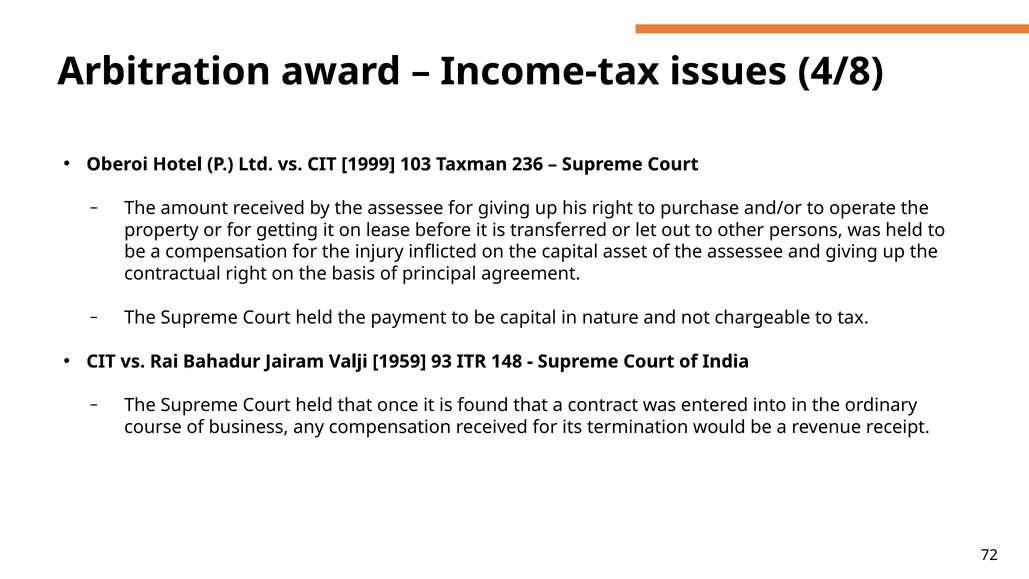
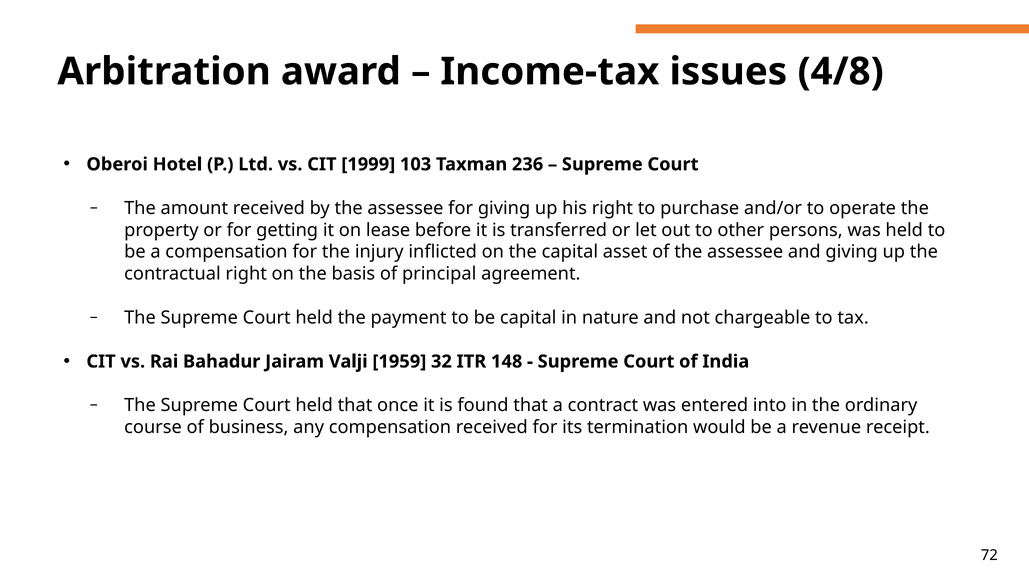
93: 93 -> 32
